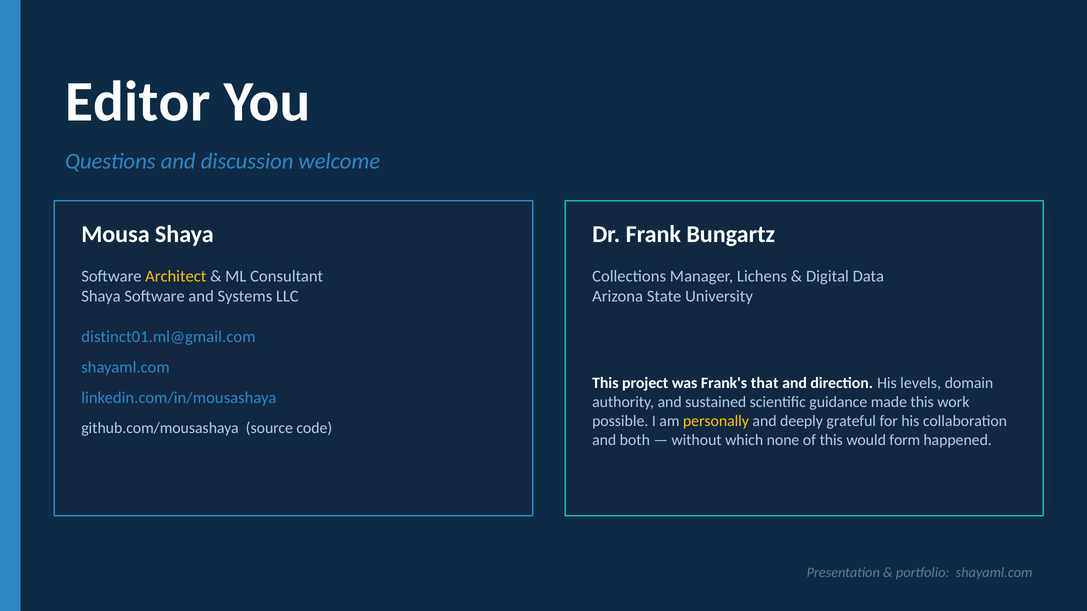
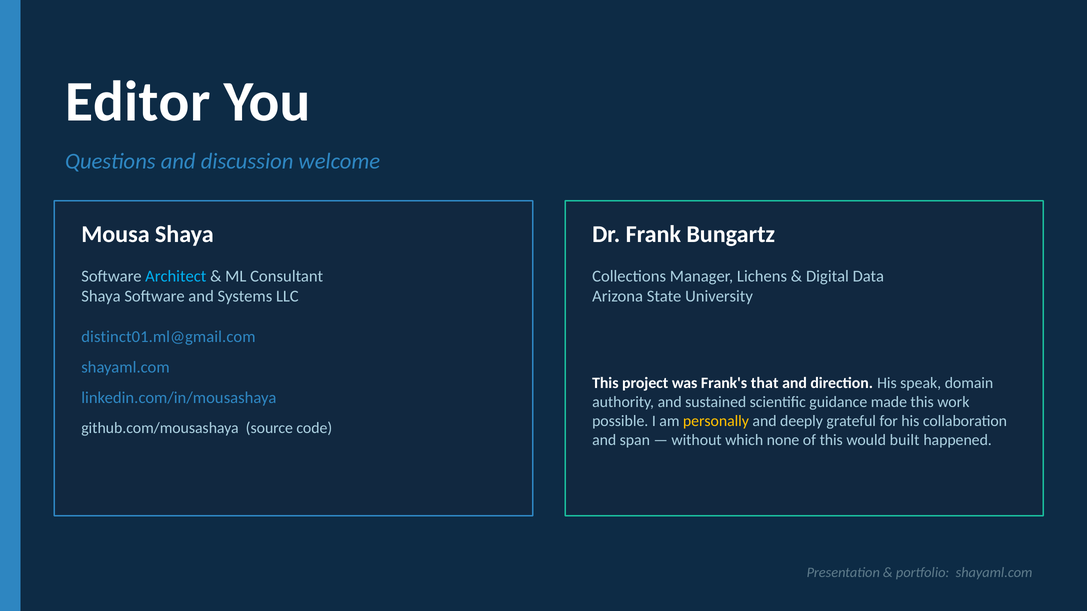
Architect colour: yellow -> light blue
levels: levels -> speak
both: both -> span
form: form -> built
